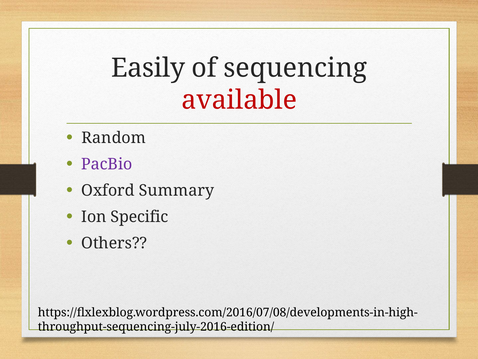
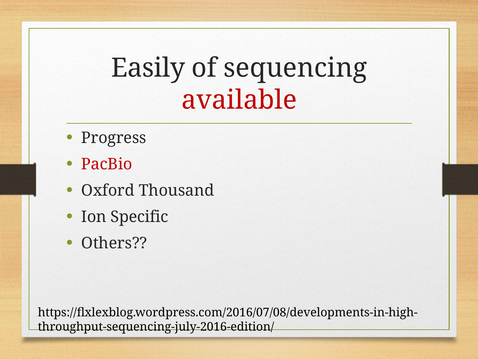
Random: Random -> Progress
PacBio colour: purple -> red
Summary: Summary -> Thousand
